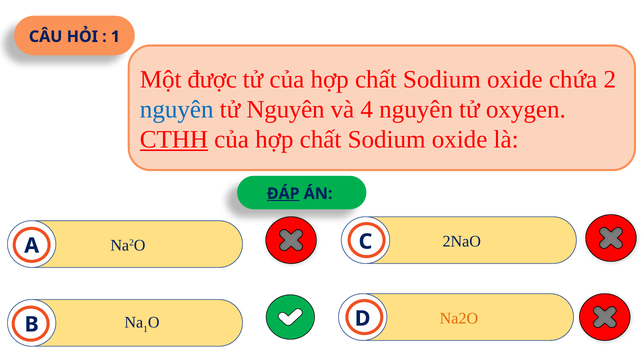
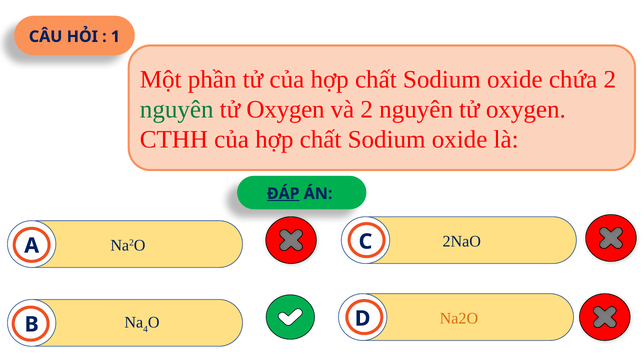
được: được -> phần
nguyên at (177, 110) colour: blue -> green
Nguyên at (286, 110): Nguyên -> Oxygen
và 4: 4 -> 2
CTHH underline: present -> none
1 at (146, 329): 1 -> 4
